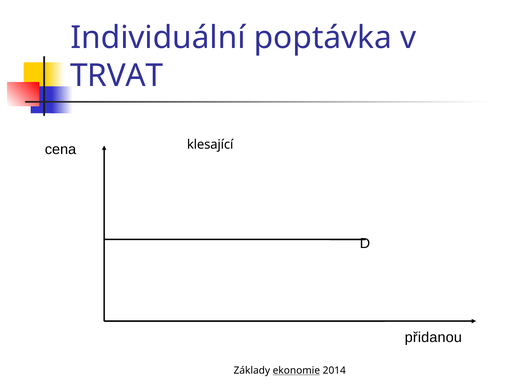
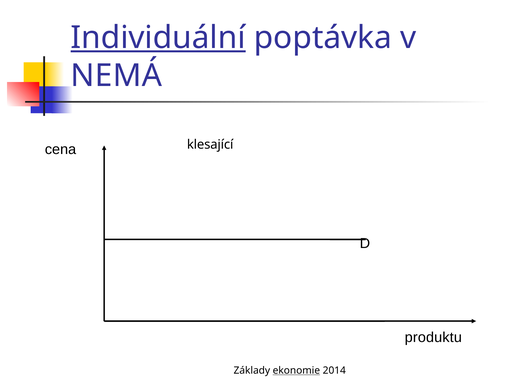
Individuální underline: none -> present
TRVAT: TRVAT -> NEMÁ
přidanou: přidanou -> produktu
